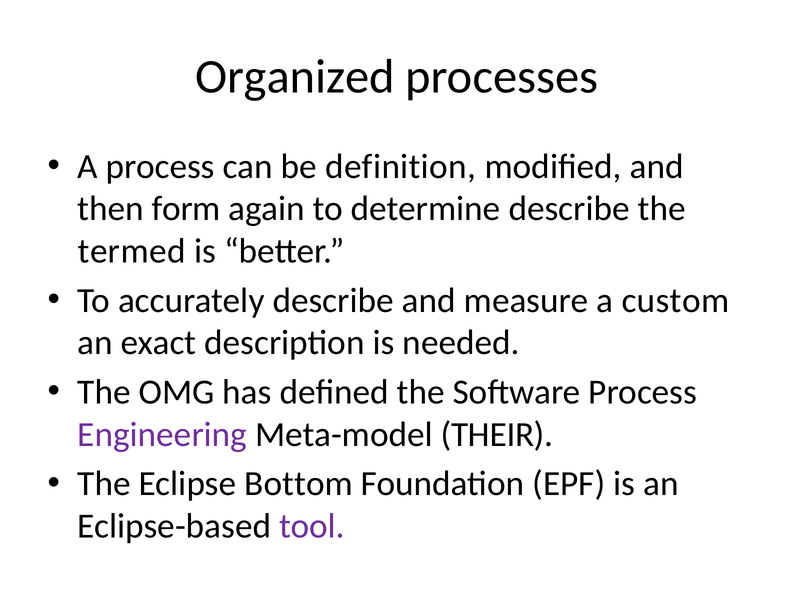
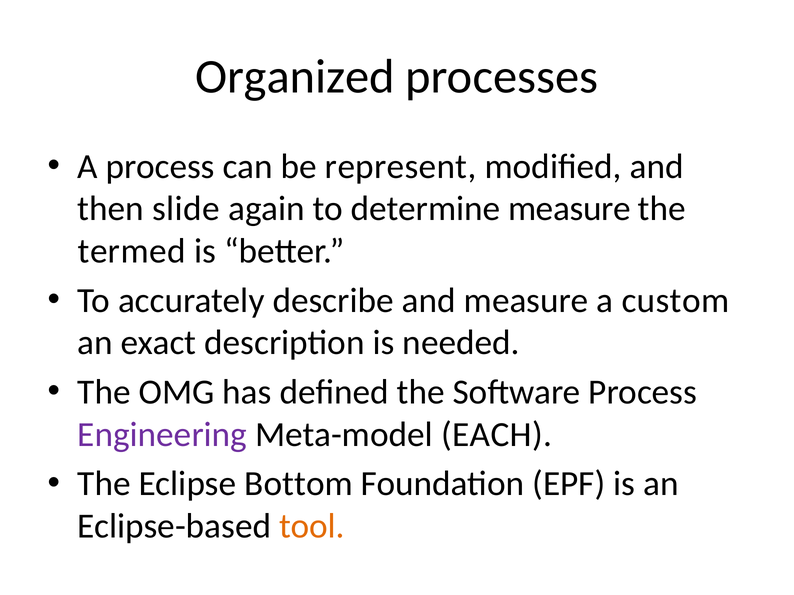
definition: definition -> represent
form: form -> slide
determine describe: describe -> measure
THEIR: THEIR -> EACH
tool colour: purple -> orange
